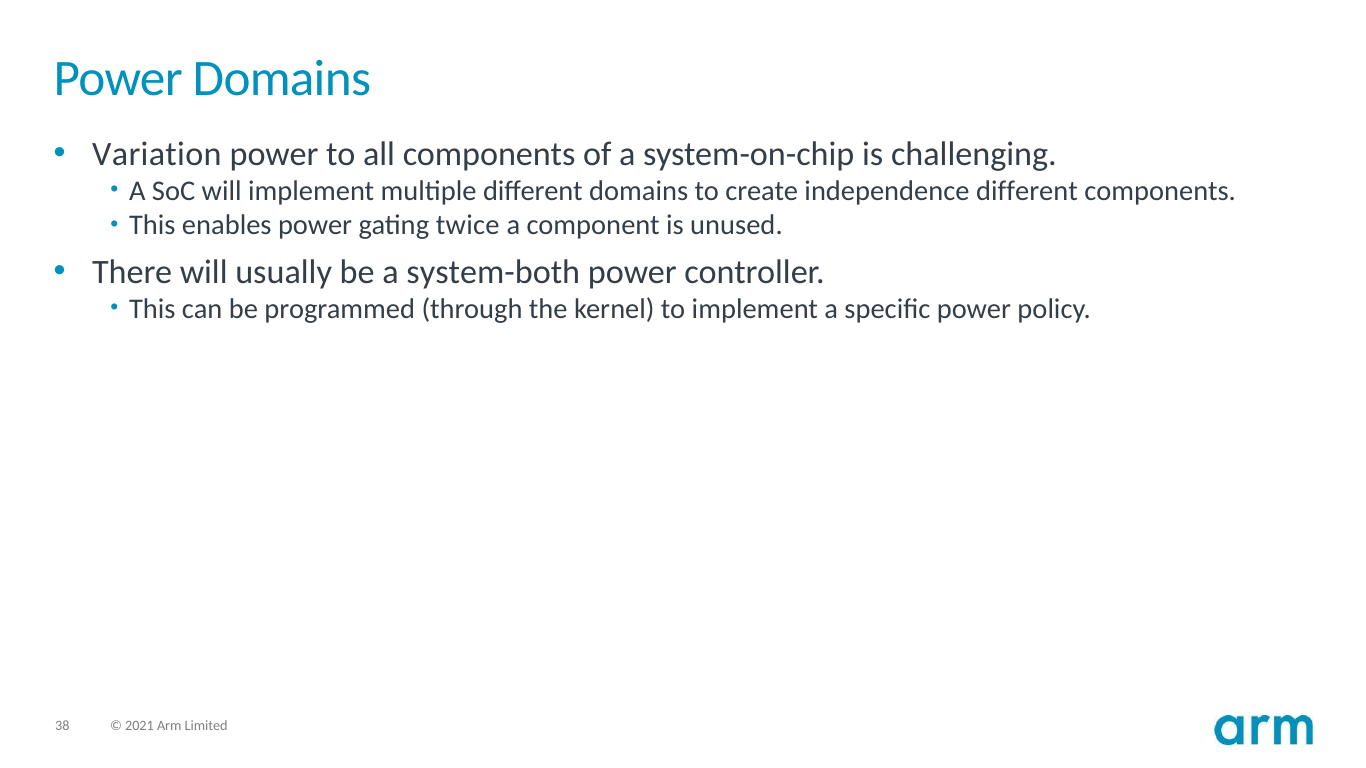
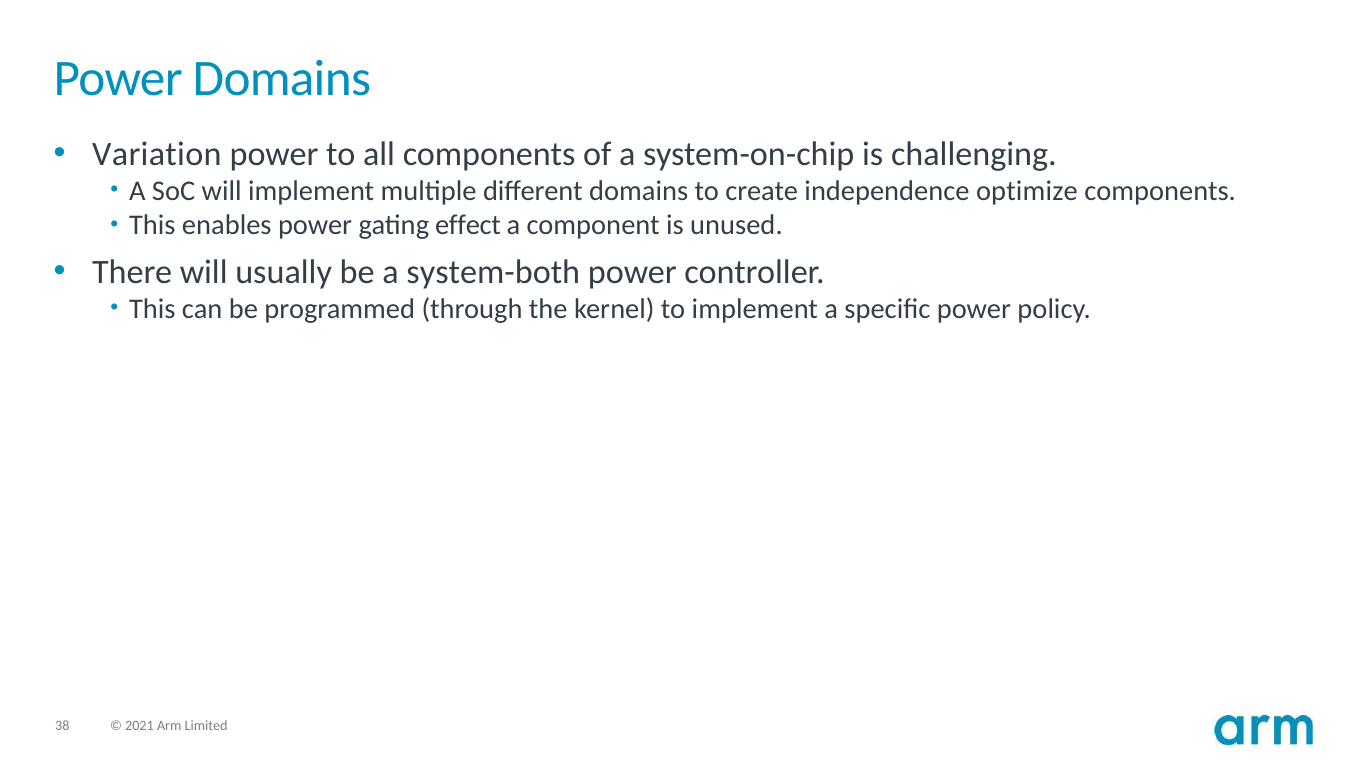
independence different: different -> optimize
twice: twice -> effect
